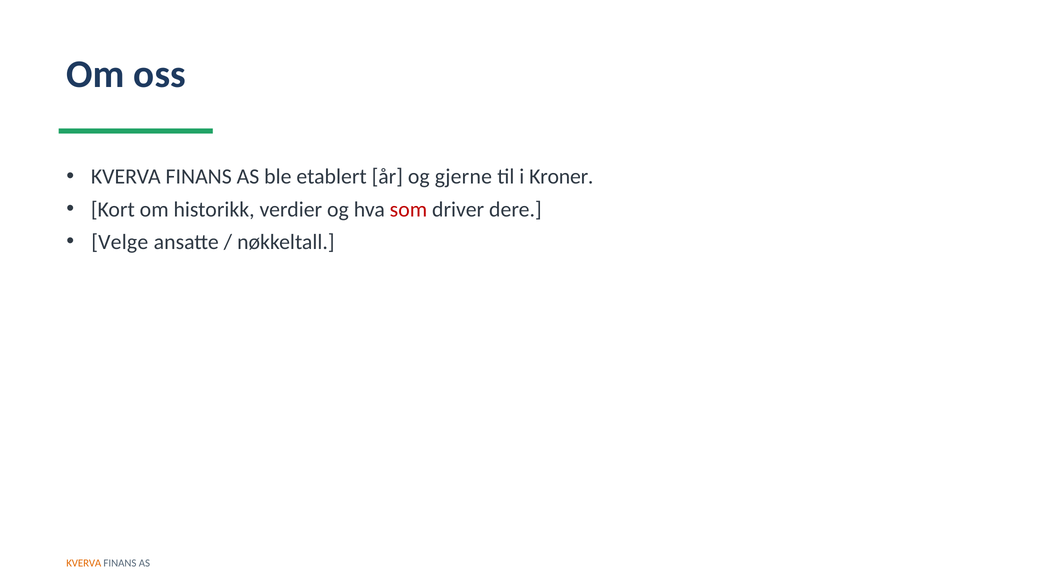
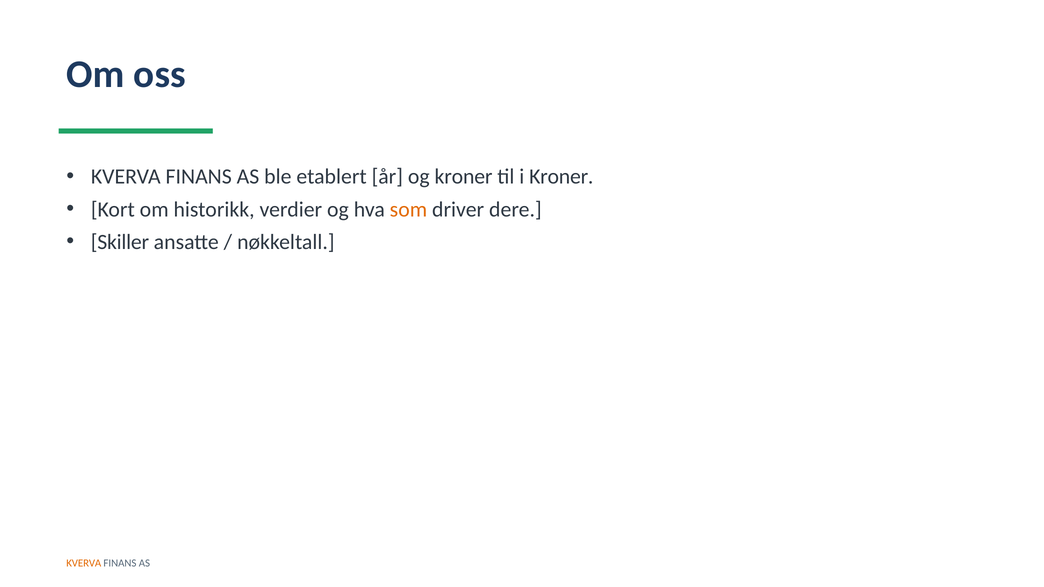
og gjerne: gjerne -> kroner
som colour: red -> orange
Velge: Velge -> Skiller
